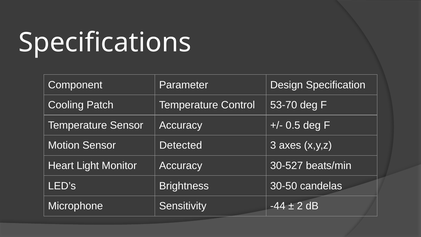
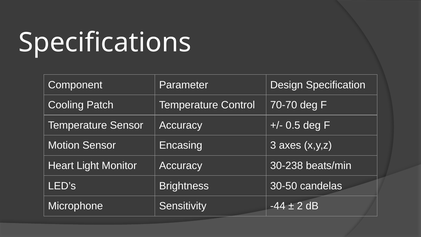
53-70: 53-70 -> 70-70
Detected: Detected -> Encasing
30-527: 30-527 -> 30-238
